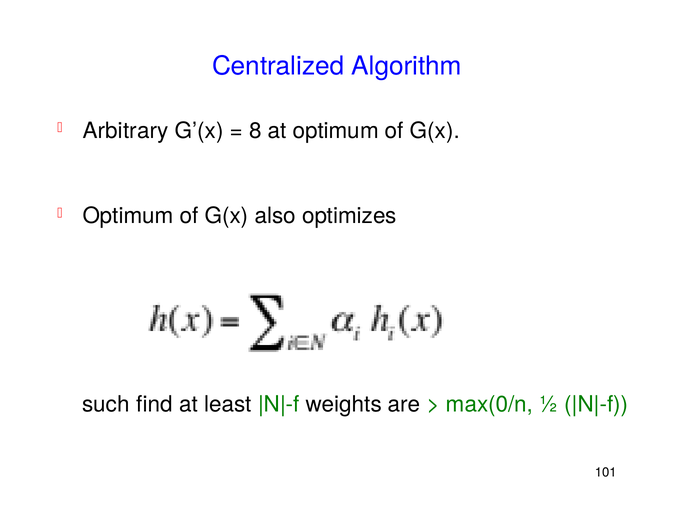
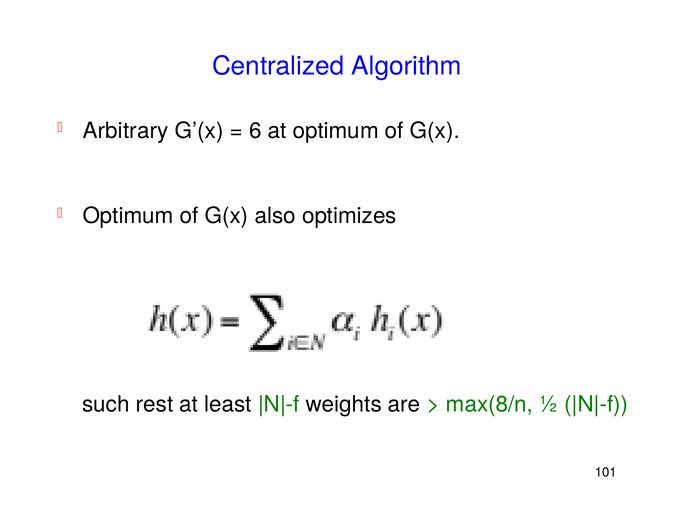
8: 8 -> 6
find: find -> rest
max(0/n: max(0/n -> max(8/n
